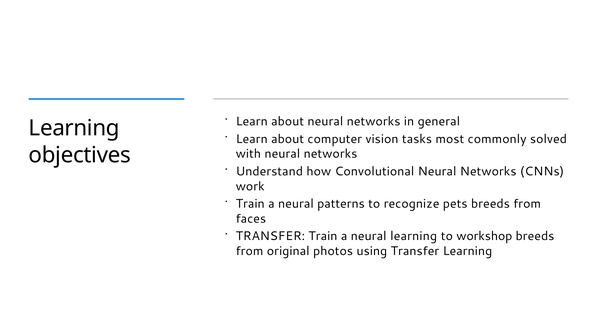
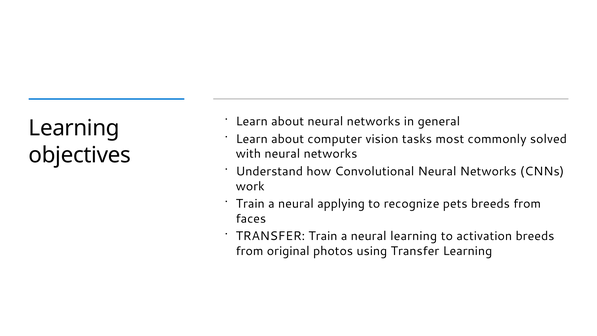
patterns: patterns -> applying
workshop: workshop -> activation
